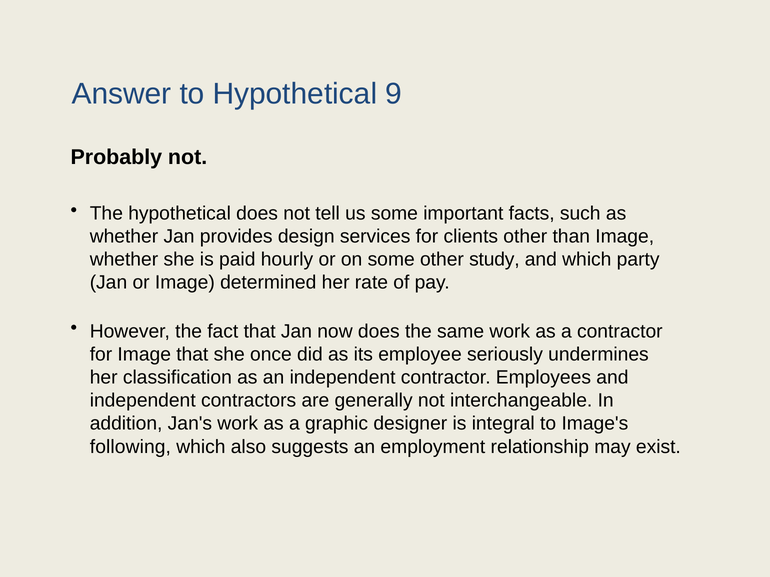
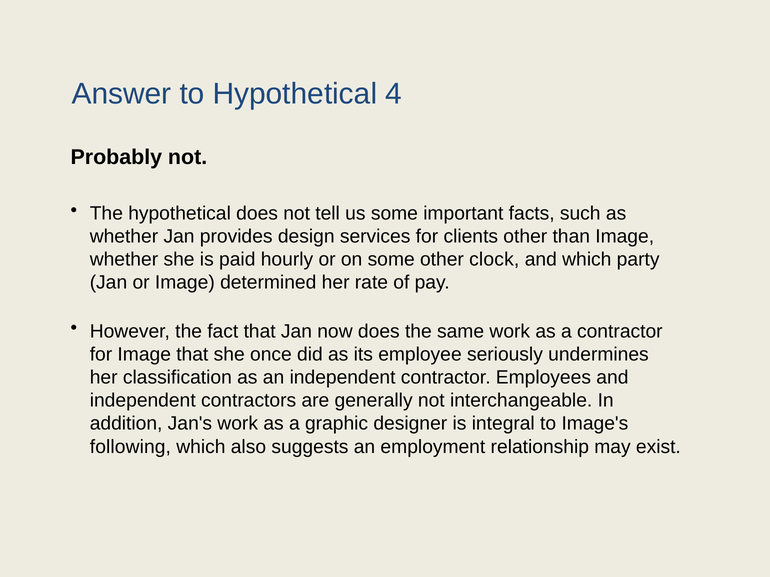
9: 9 -> 4
study: study -> clock
